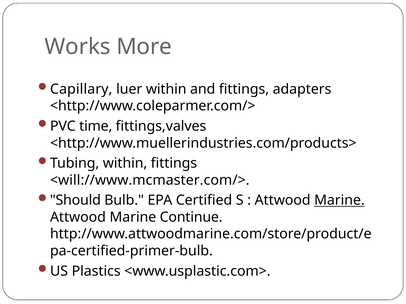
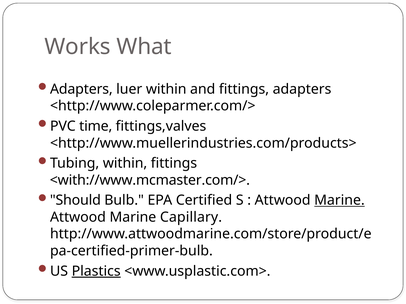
More: More -> What
Capillary at (81, 89): Capillary -> Adapters
<will://www.mcmaster.com/>: <will://www.mcmaster.com/> -> <with://www.mcmaster.com/>
Continue: Continue -> Capillary
Plastics underline: none -> present
